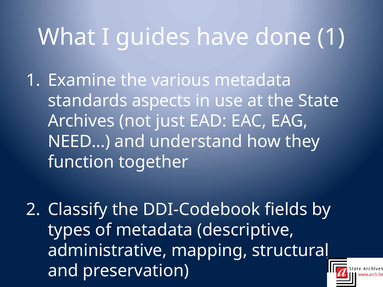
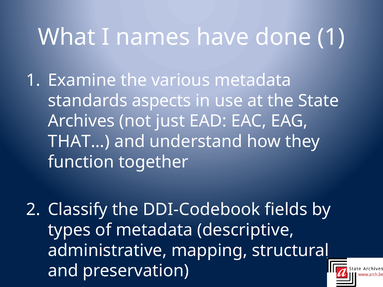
guides: guides -> names
NEED…: NEED… -> THAT…
